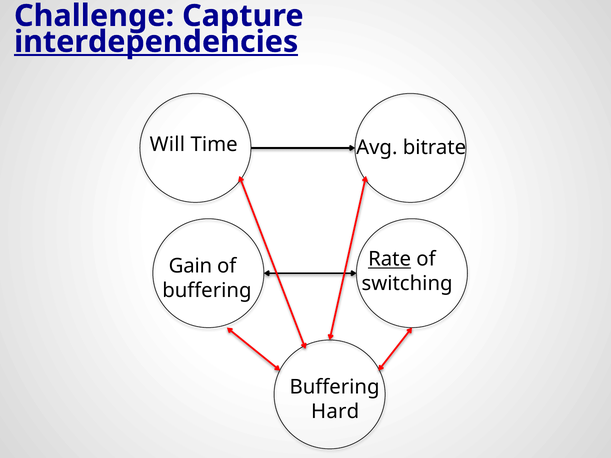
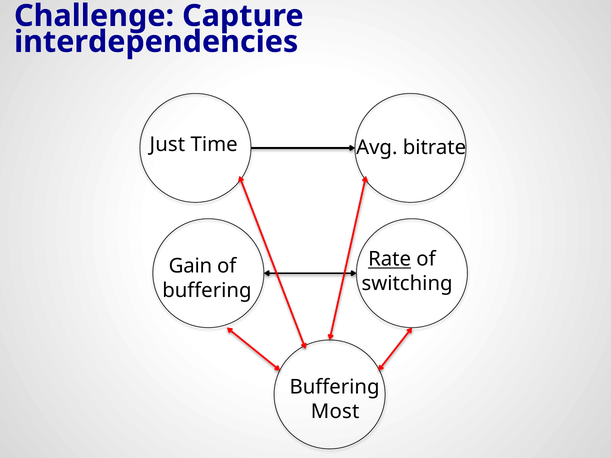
interdependencies underline: present -> none
Will: Will -> Just
Hard: Hard -> Most
